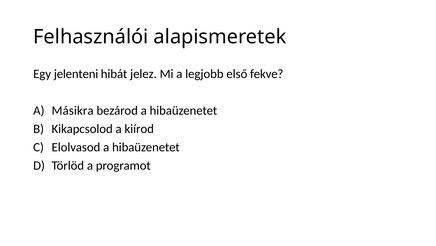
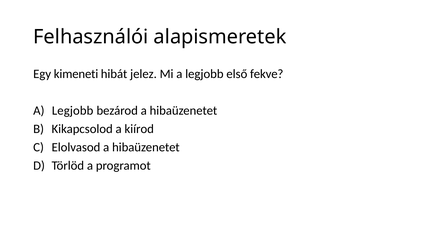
jelenteni: jelenteni -> kimeneti
Másikra at (73, 110): Másikra -> Legjobb
